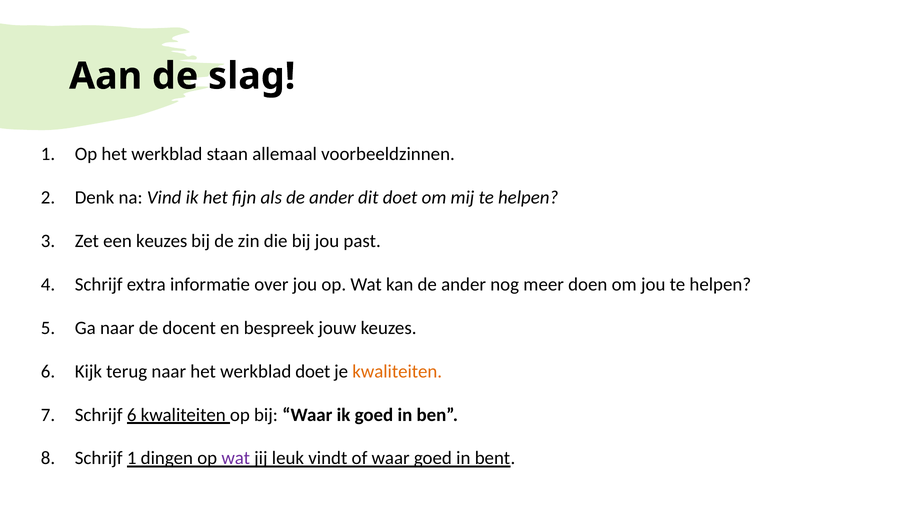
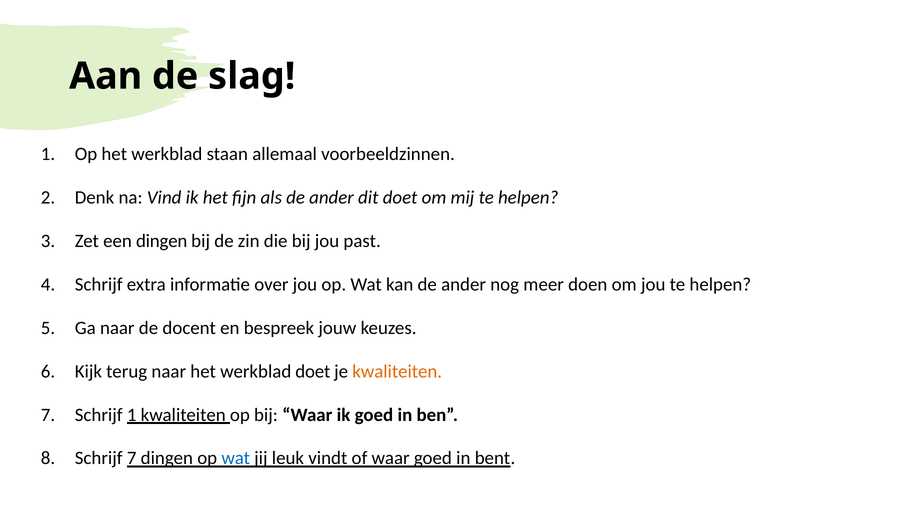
een keuzes: keuzes -> dingen
Schrijf 6: 6 -> 1
Schrijf 1: 1 -> 7
wat at (236, 458) colour: purple -> blue
